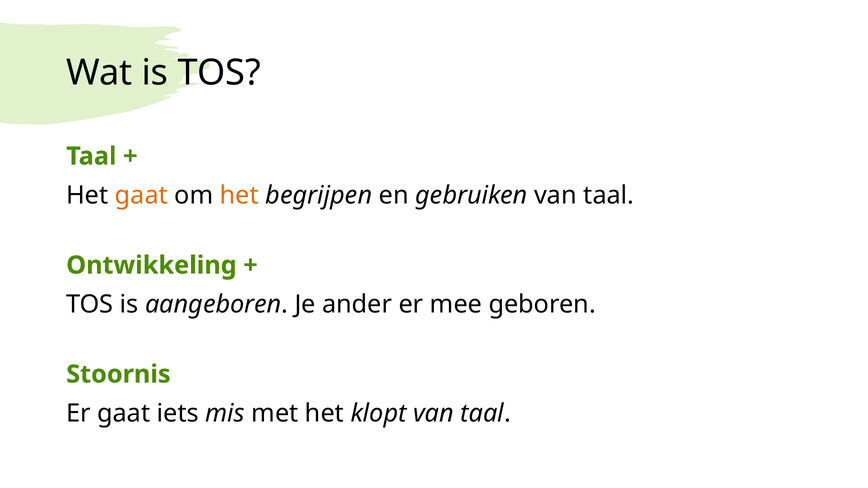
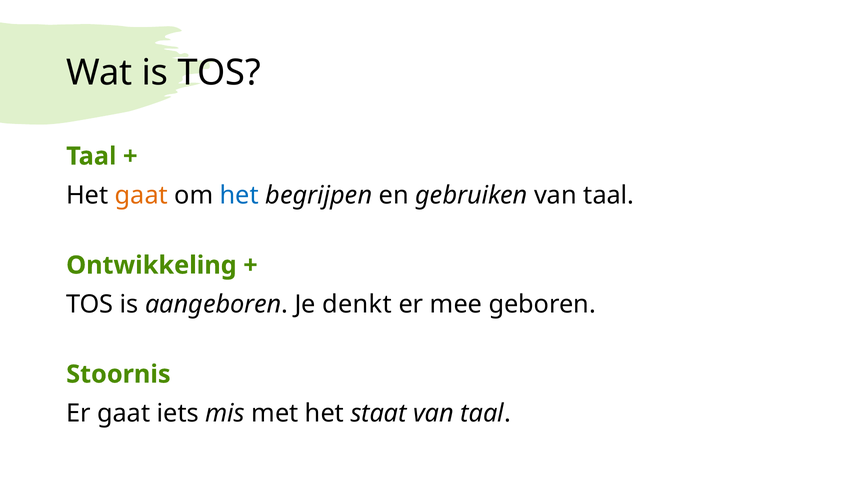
het at (239, 196) colour: orange -> blue
ander: ander -> denkt
klopt: klopt -> staat
